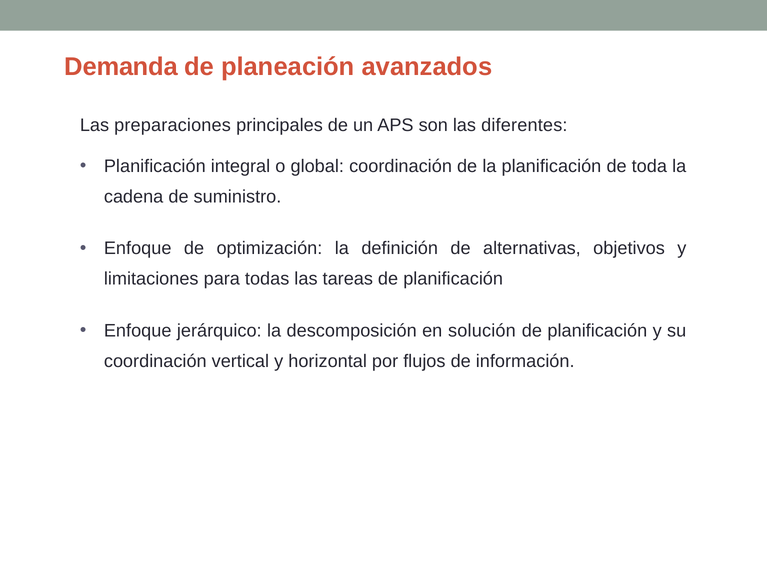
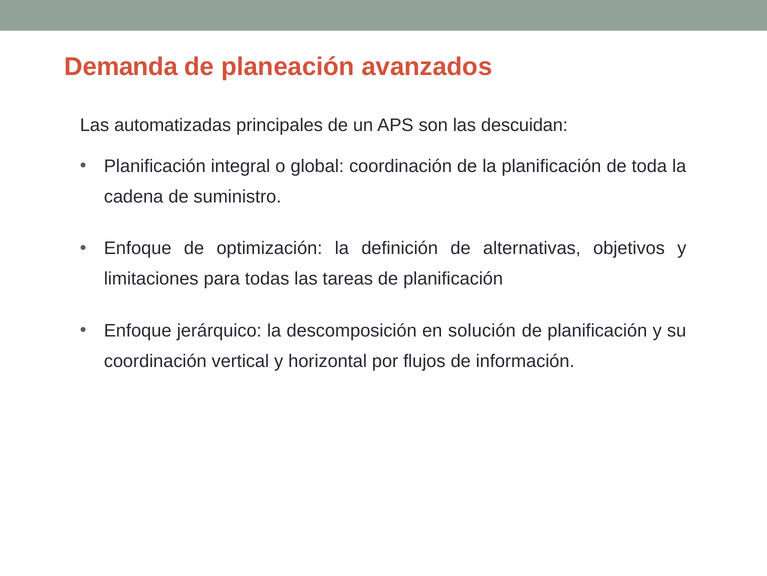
preparaciones: preparaciones -> automatizadas
diferentes: diferentes -> descuidan
